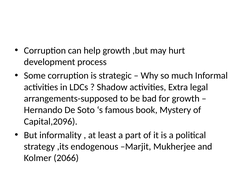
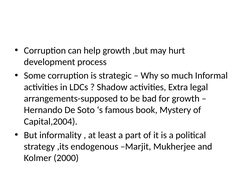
Capital,2096: Capital,2096 -> Capital,2004
2066: 2066 -> 2000
